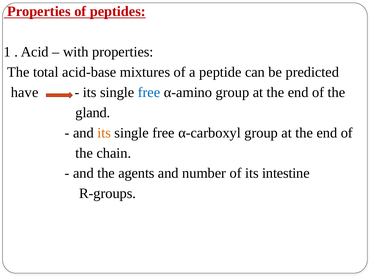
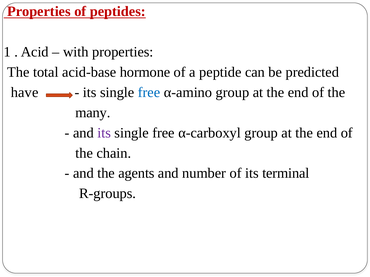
mixtures: mixtures -> hormone
gland: gland -> many
its at (104, 133) colour: orange -> purple
intestine: intestine -> terminal
